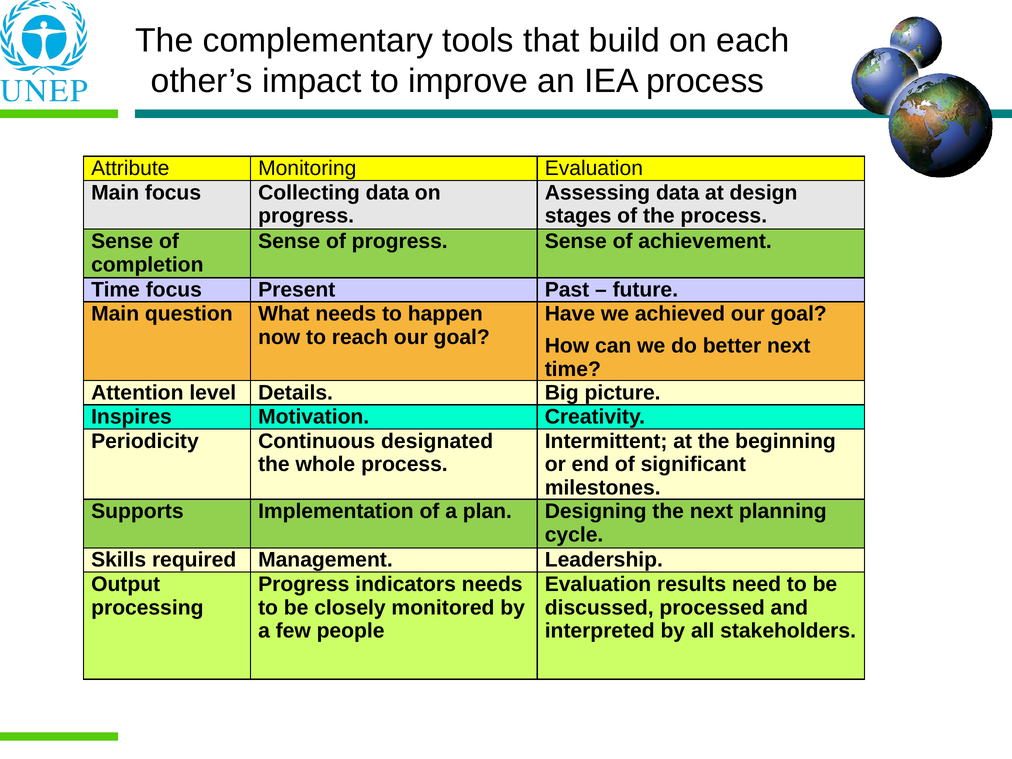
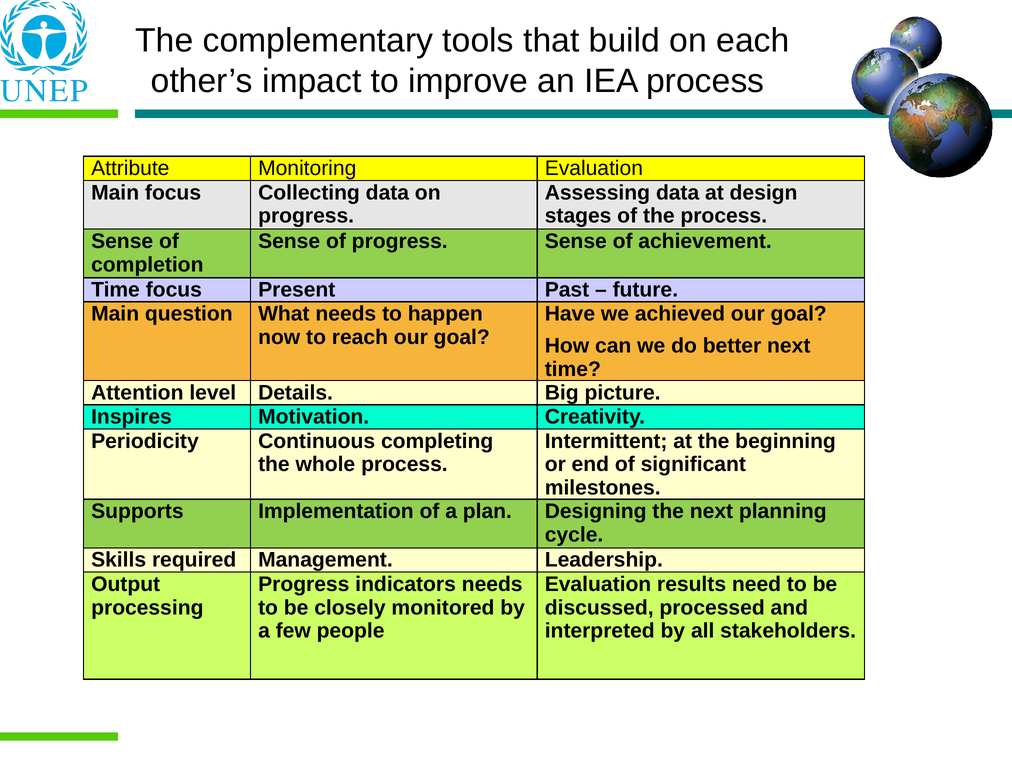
designated: designated -> completing
